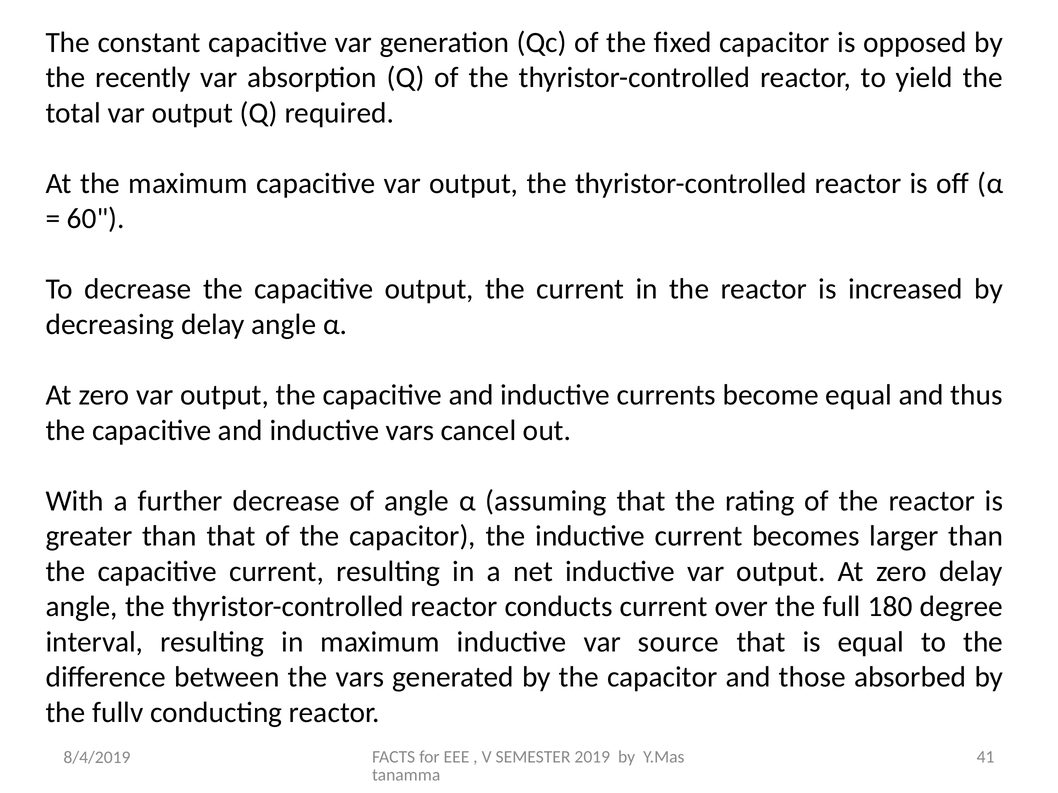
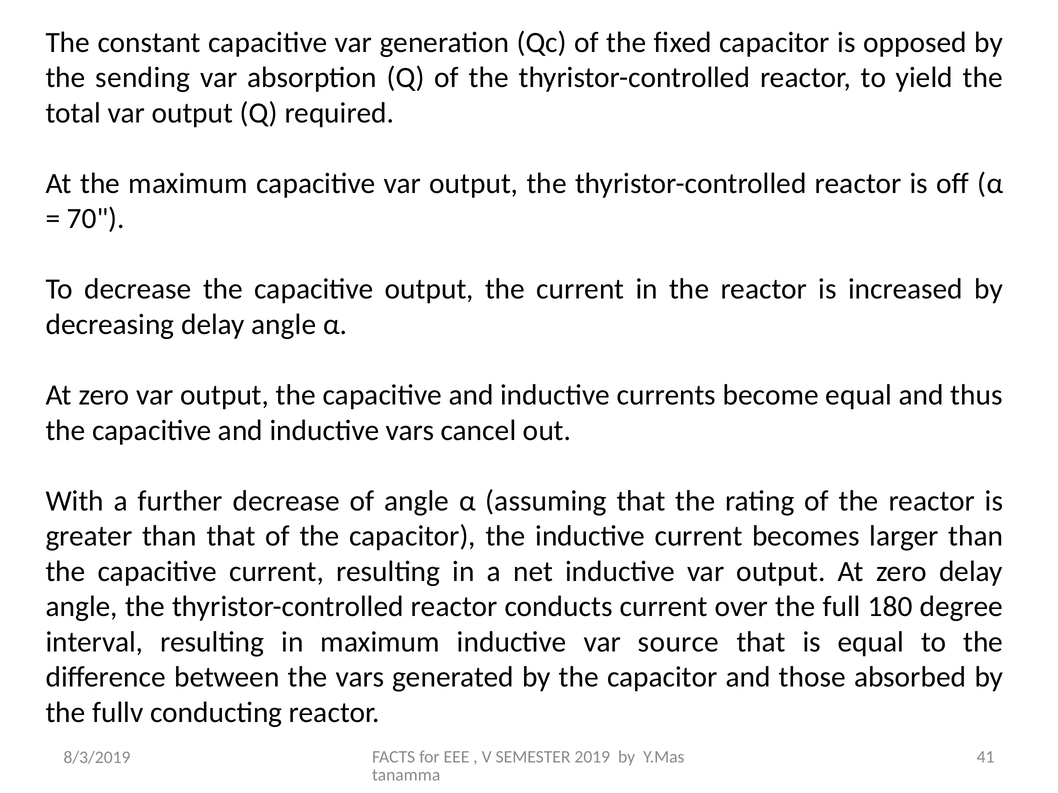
recently: recently -> sending
60: 60 -> 70
8/4/2019: 8/4/2019 -> 8/3/2019
